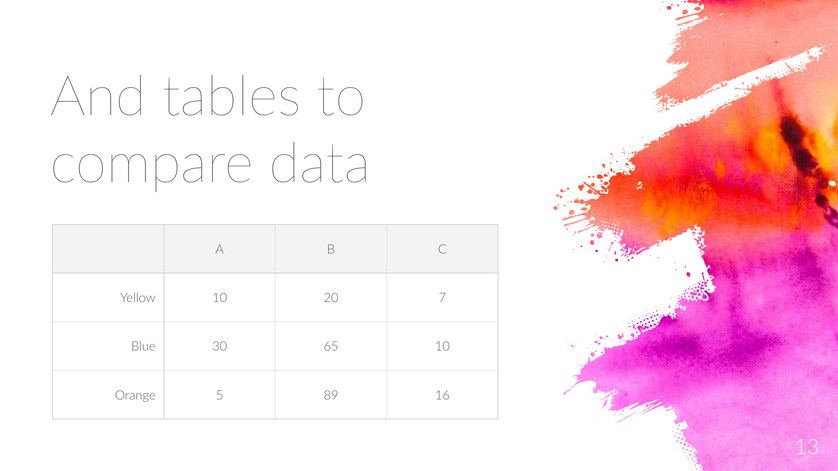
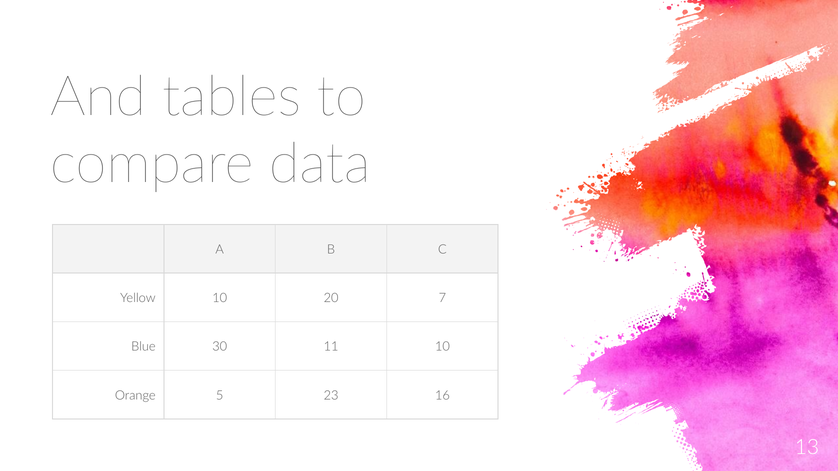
65: 65 -> 11
89: 89 -> 23
